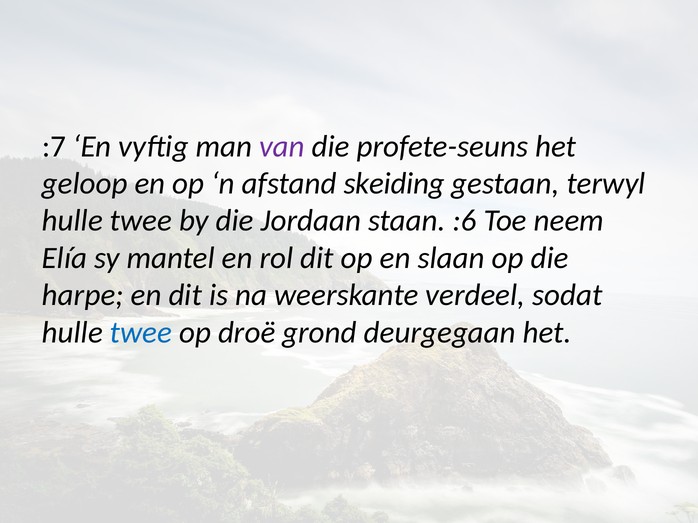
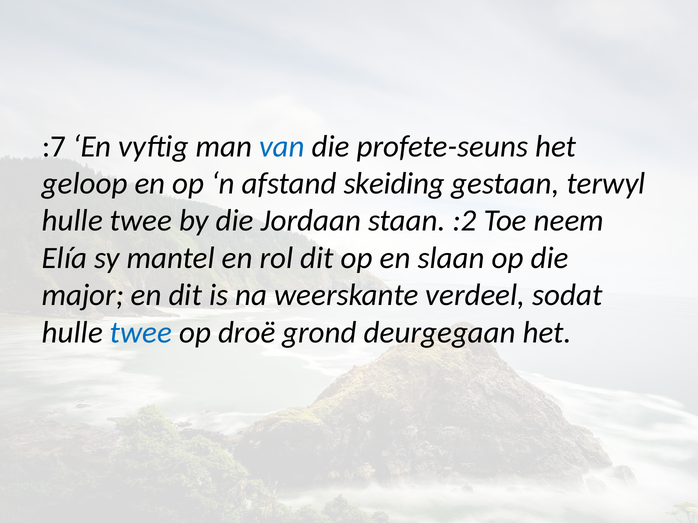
van colour: purple -> blue
:6: :6 -> :2
harpe: harpe -> major
